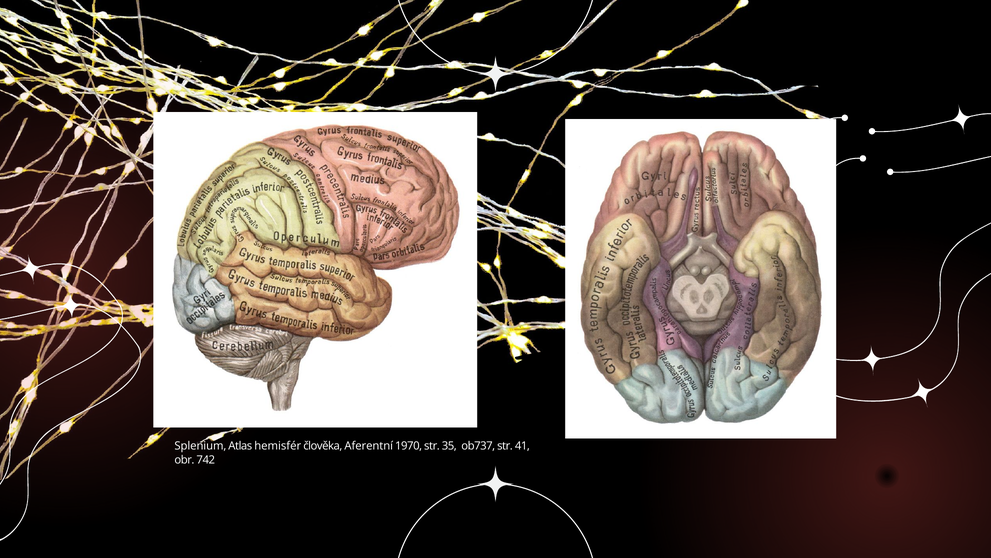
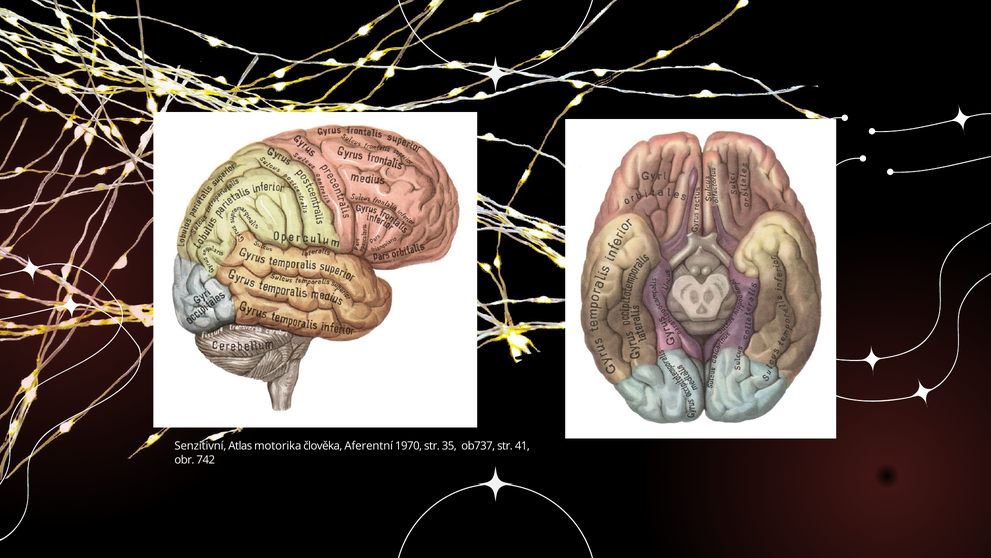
Splenium: Splenium -> Senzitivní
hemisfér: hemisfér -> motorika
